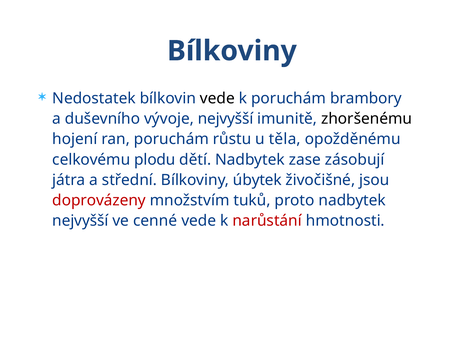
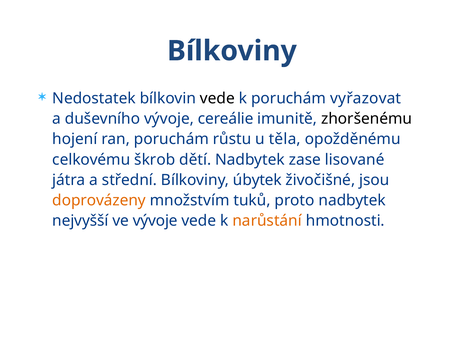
brambory: brambory -> vyřazovat
vývoje nejvyšší: nejvyšší -> cereálie
plodu: plodu -> škrob
zásobují: zásobují -> lisované
doprovázeny colour: red -> orange
ve cenné: cenné -> vývoje
narůstání colour: red -> orange
